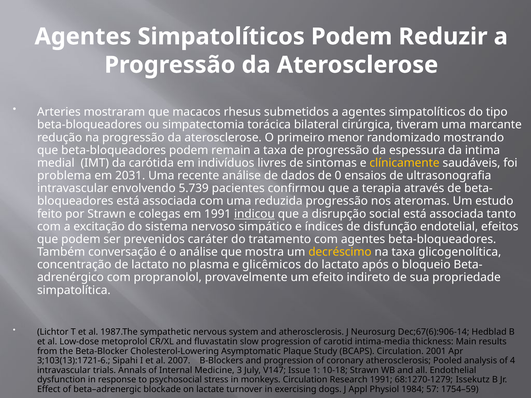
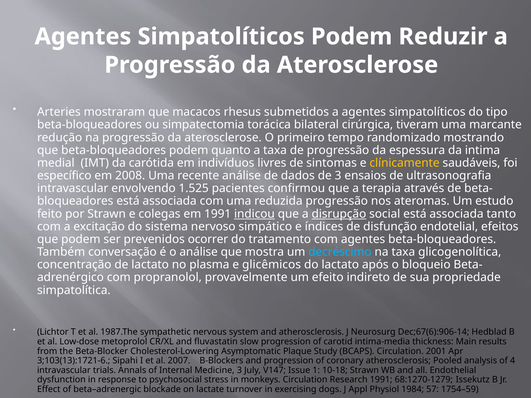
menor: menor -> tempo
remain: remain -> quanto
problema: problema -> específico
2031: 2031 -> 2008
de 0: 0 -> 3
5.739: 5.739 -> 1.525
disrupção underline: none -> present
caráter: caráter -> ocorrer
decréscimo colour: yellow -> light blue
